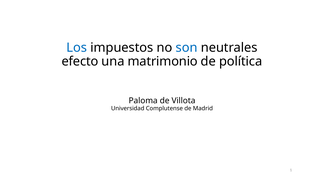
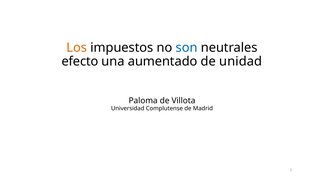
Los colour: blue -> orange
matrimonio: matrimonio -> aumentado
política: política -> unidad
